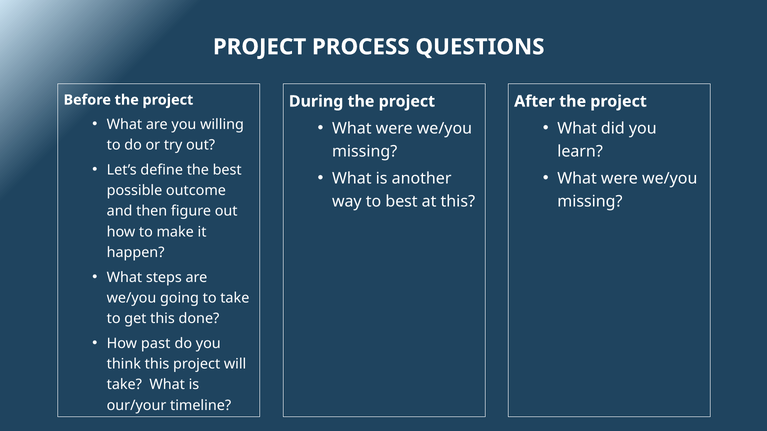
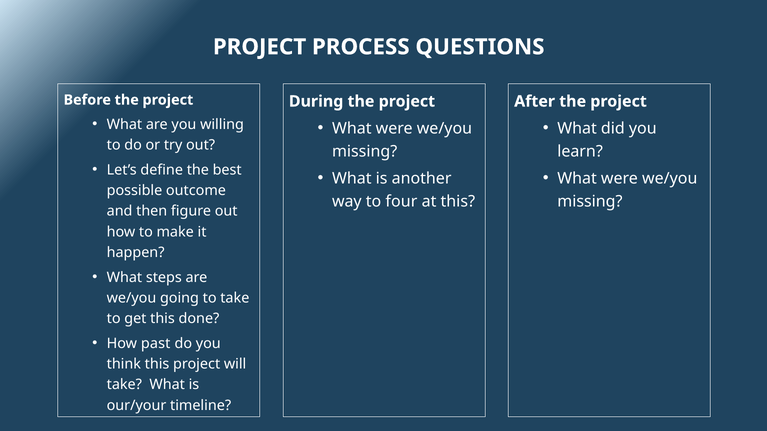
to best: best -> four
